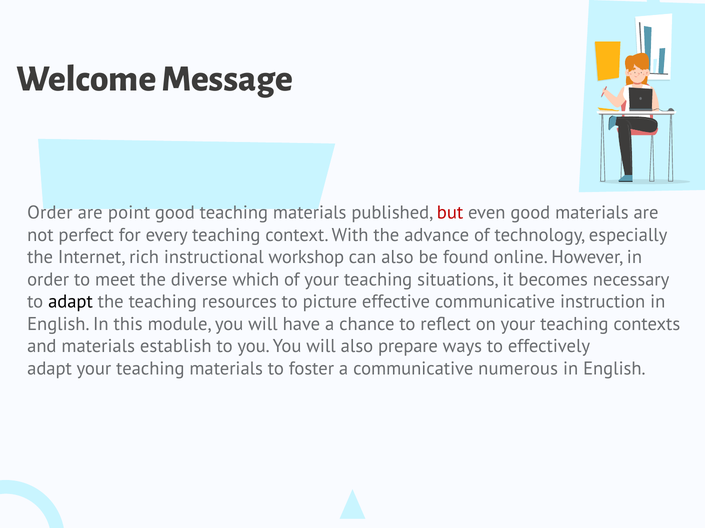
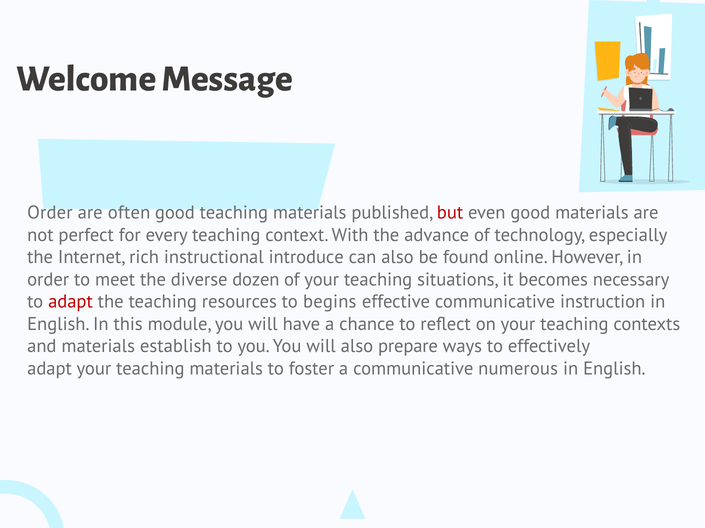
point: point -> often
workshop: workshop -> introduce
which: which -> dozen
adapt at (70, 302) colour: black -> red
picture: picture -> begins
